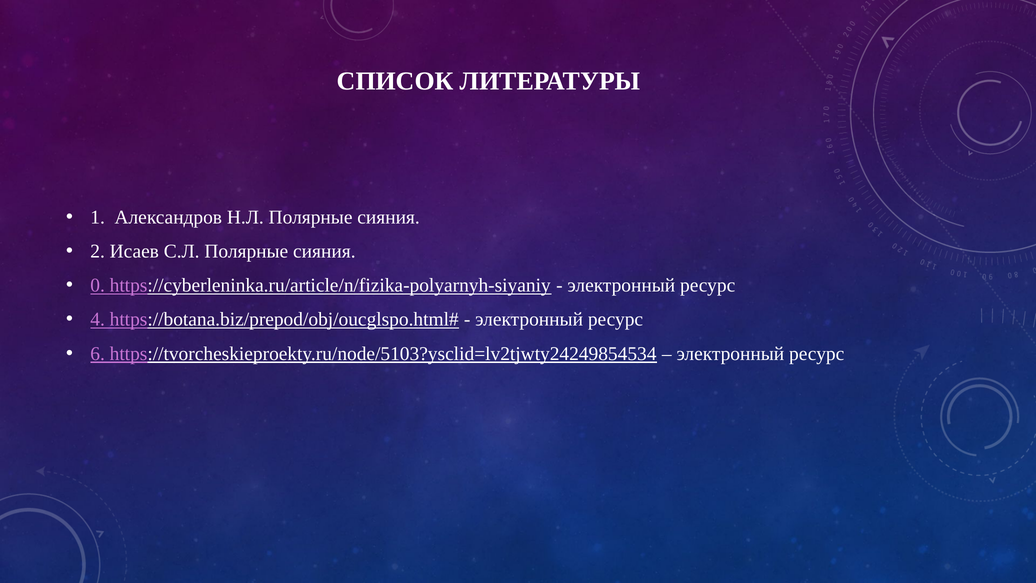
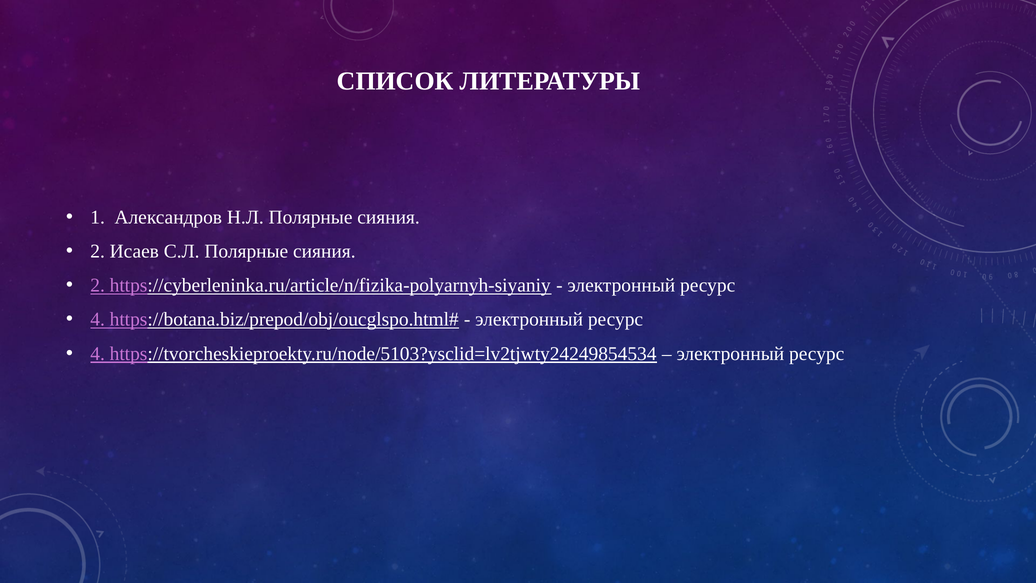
0 at (98, 285): 0 -> 2
6 at (98, 353): 6 -> 4
